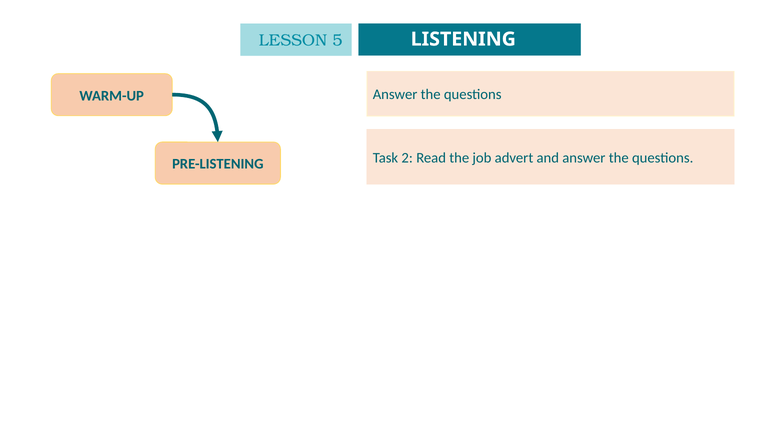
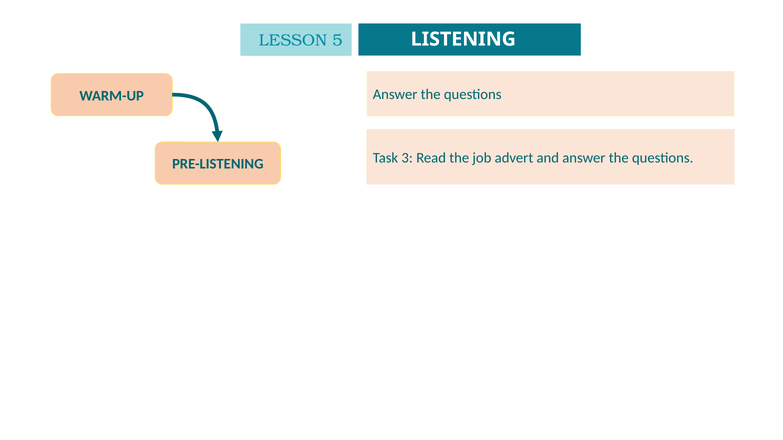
2: 2 -> 3
